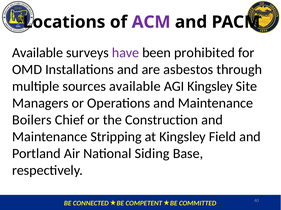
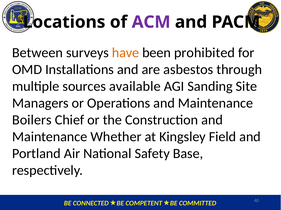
Available at (38, 53): Available -> Between
have colour: purple -> orange
AGI Kingsley: Kingsley -> Sanding
Stripping: Stripping -> Whether
Siding: Siding -> Safety
